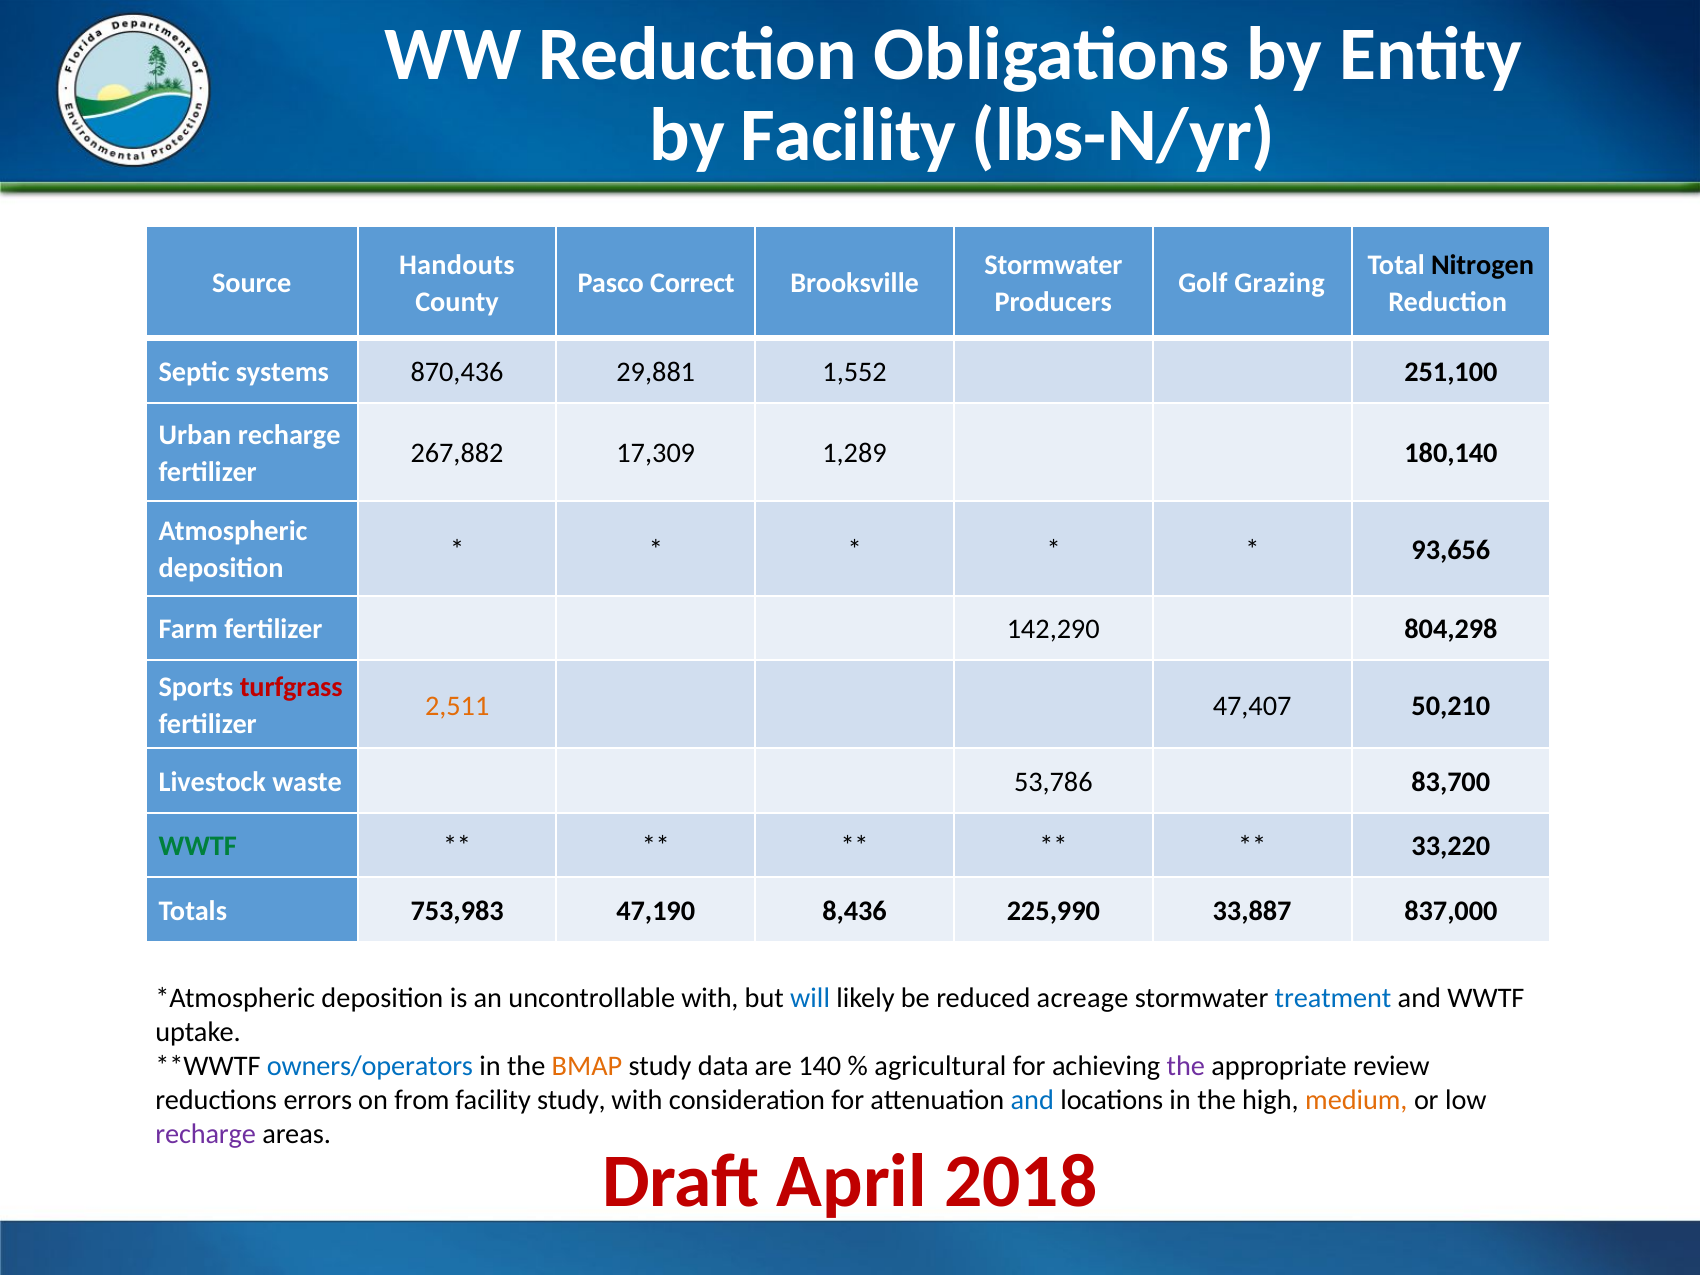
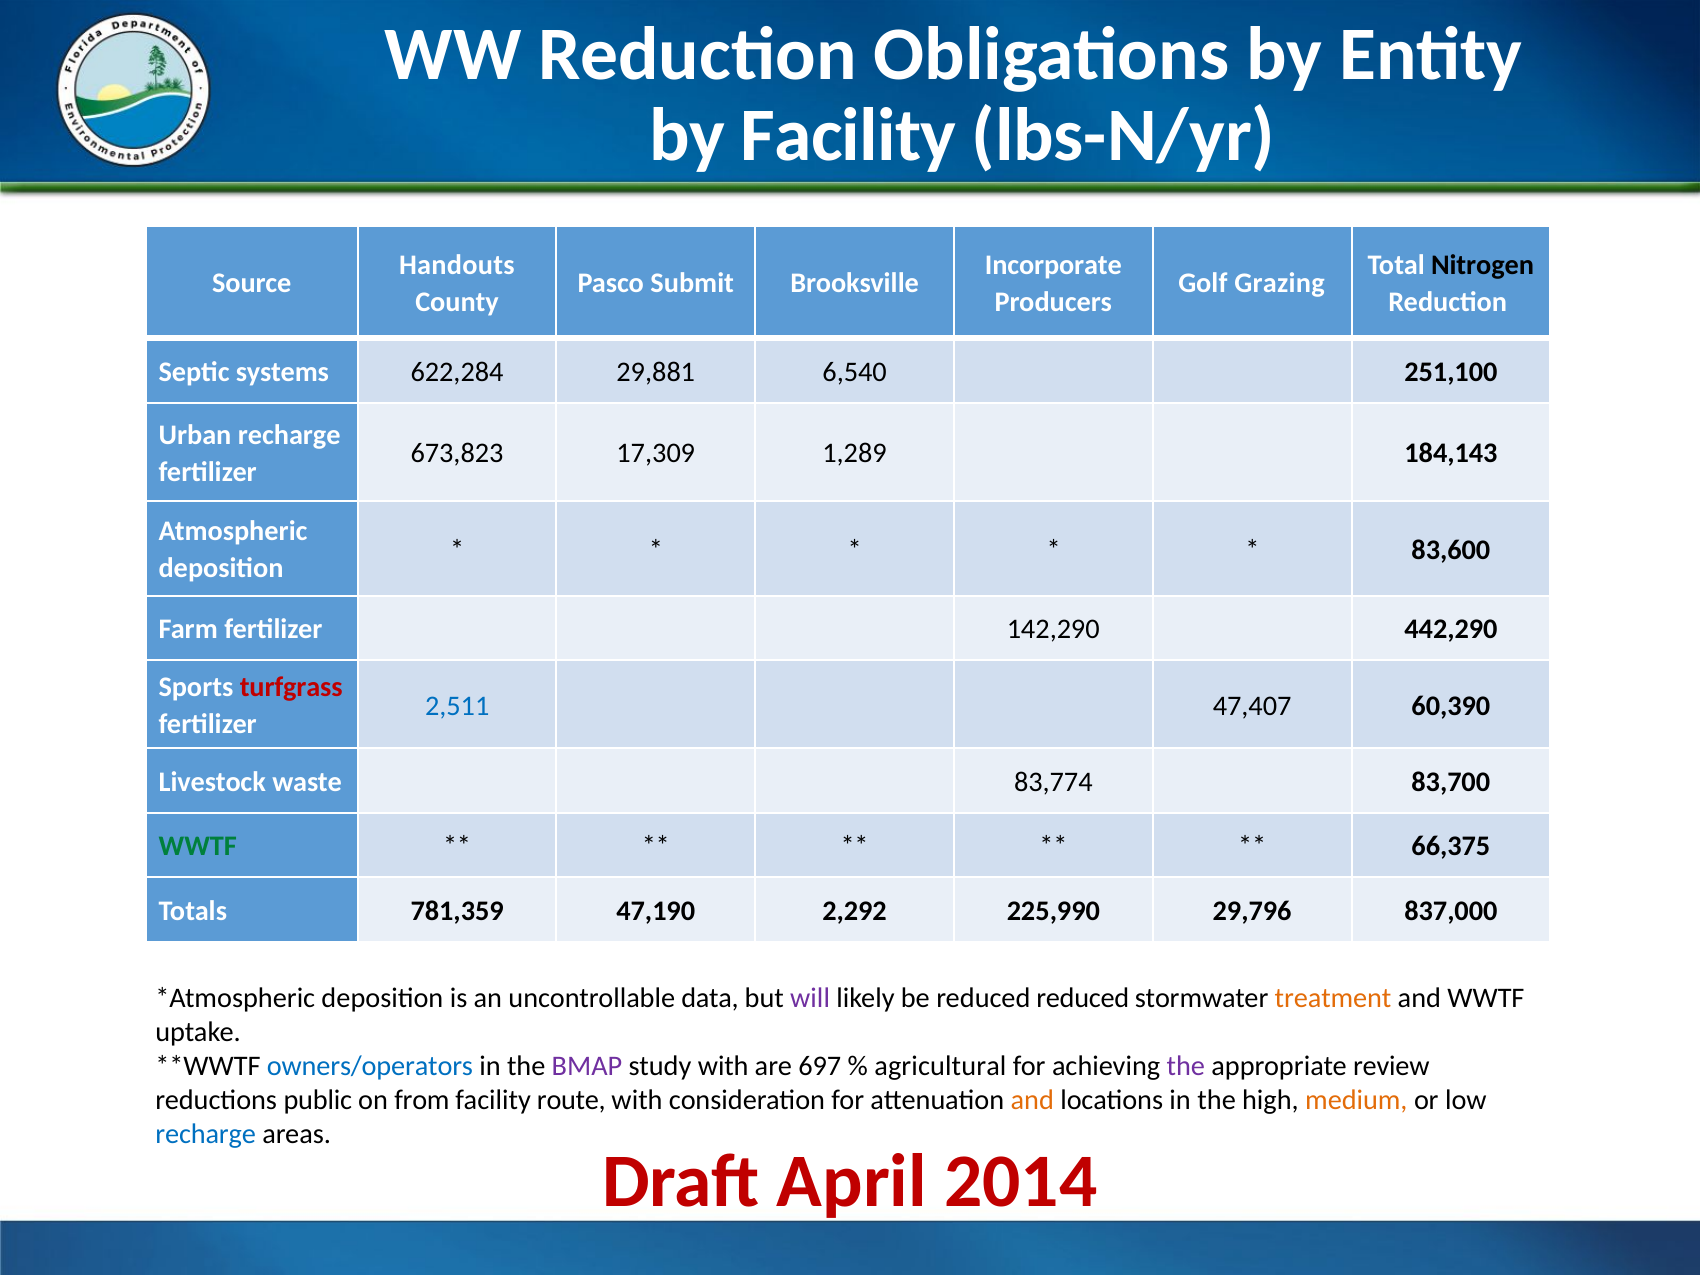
Stormwater at (1053, 265): Stormwater -> Incorporate
Correct: Correct -> Submit
870,436: 870,436 -> 622,284
1,552: 1,552 -> 6,540
267,882: 267,882 -> 673,823
180,140: 180,140 -> 184,143
93,656: 93,656 -> 83,600
804,298: 804,298 -> 442,290
2,511 colour: orange -> blue
50,210: 50,210 -> 60,390
53,786: 53,786 -> 83,774
33,220: 33,220 -> 66,375
753,983: 753,983 -> 781,359
8,436: 8,436 -> 2,292
33,887: 33,887 -> 29,796
uncontrollable with: with -> data
will colour: blue -> purple
reduced acreage: acreage -> reduced
treatment colour: blue -> orange
BMAP colour: orange -> purple
study data: data -> with
140: 140 -> 697
errors: errors -> public
facility study: study -> route
and at (1032, 1100) colour: blue -> orange
recharge at (206, 1134) colour: purple -> blue
2018: 2018 -> 2014
